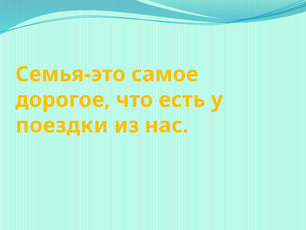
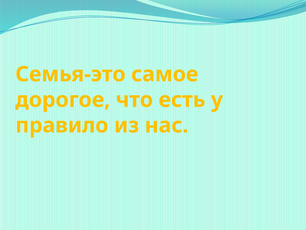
поездки: поездки -> правило
